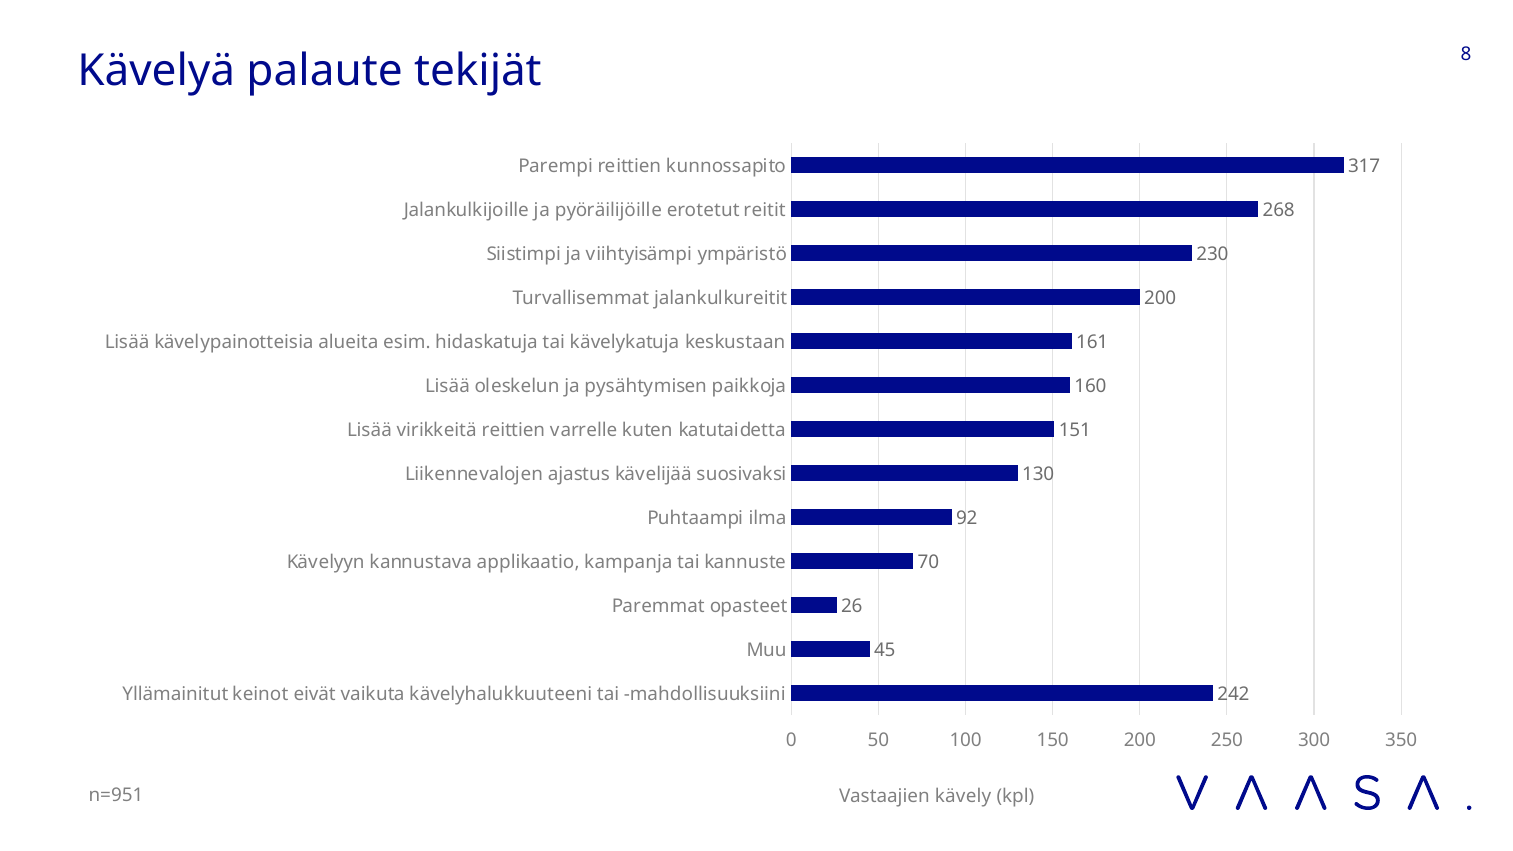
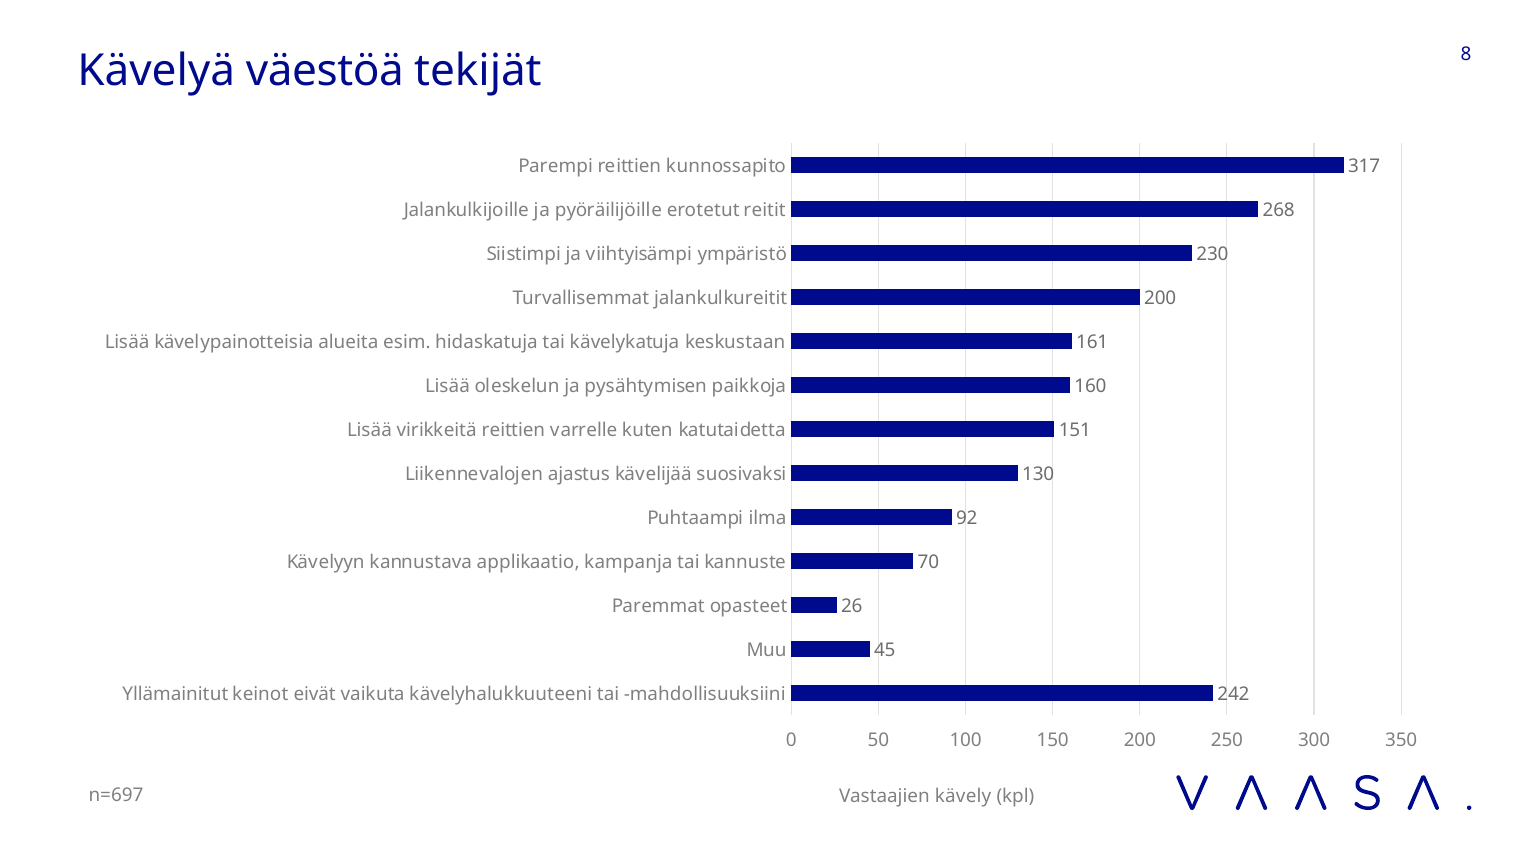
palaute: palaute -> väestöä
n=951: n=951 -> n=697
